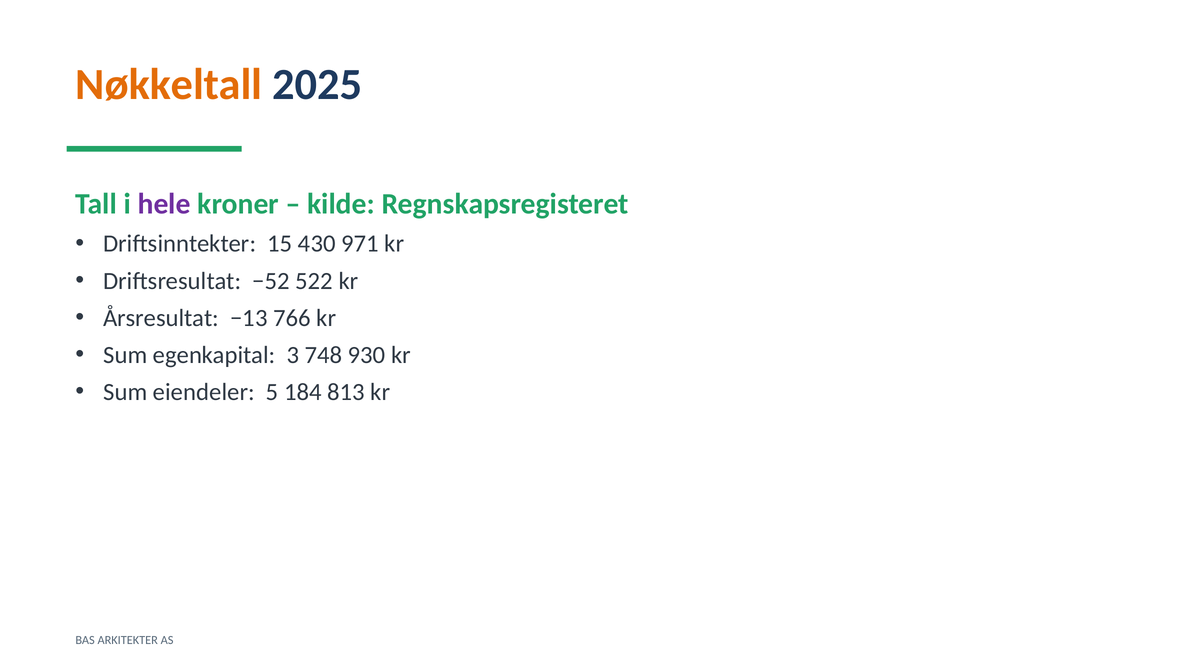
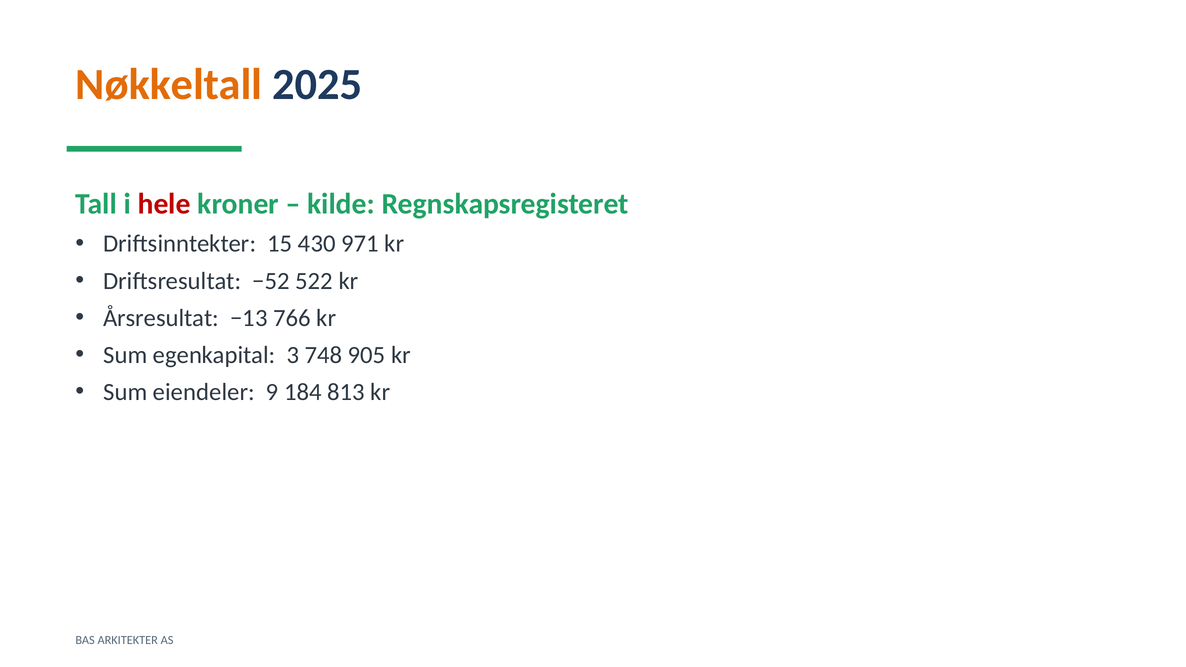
hele colour: purple -> red
930: 930 -> 905
5: 5 -> 9
